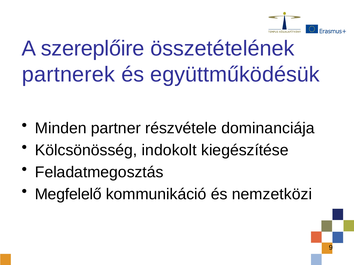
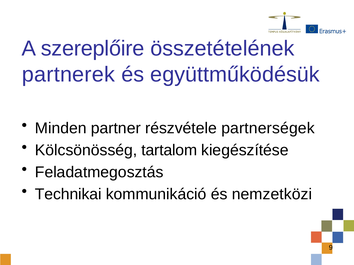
dominanciája: dominanciája -> partnerségek
indokolt: indokolt -> tartalom
Megfelelő: Megfelelő -> Technikai
